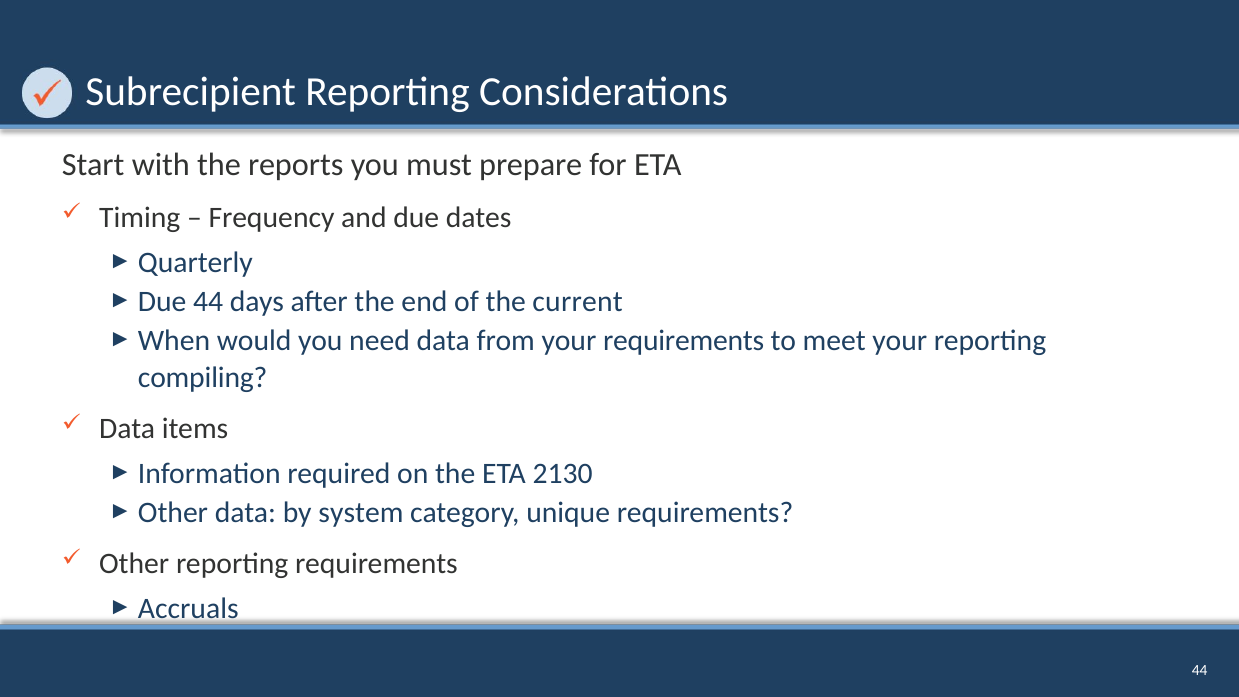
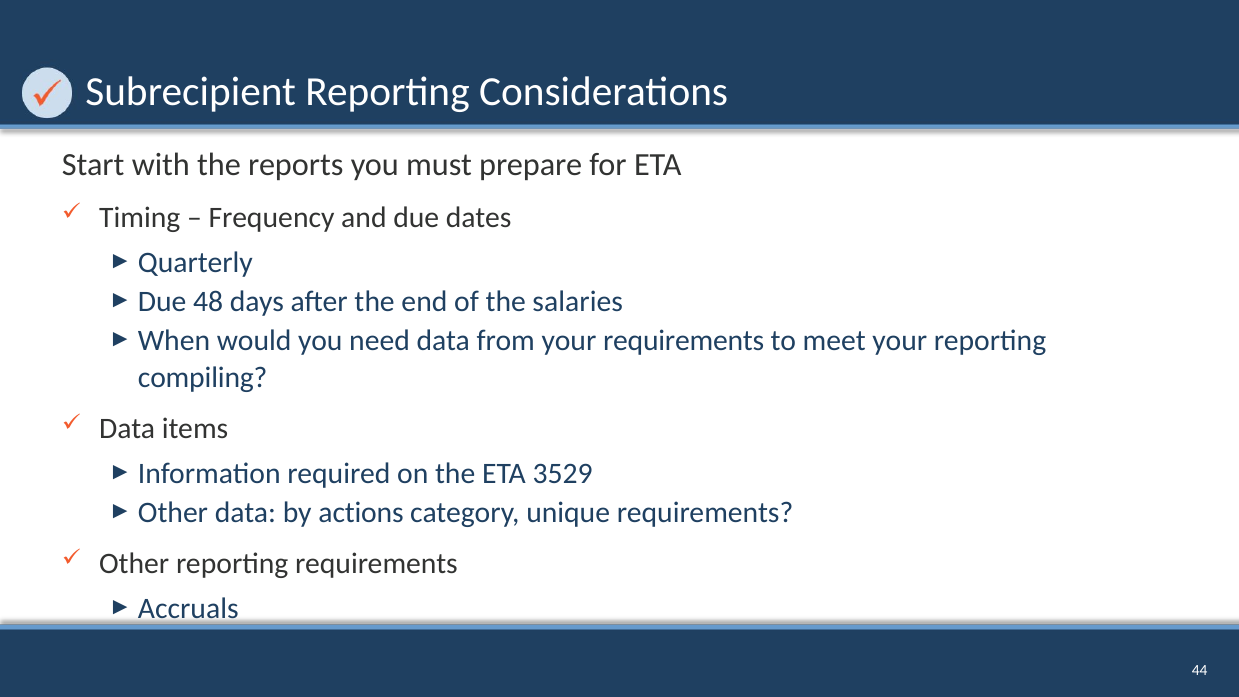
44 at (208, 301): 44 -> 48
current: current -> salaries
2130: 2130 -> 3529
system: system -> actions
